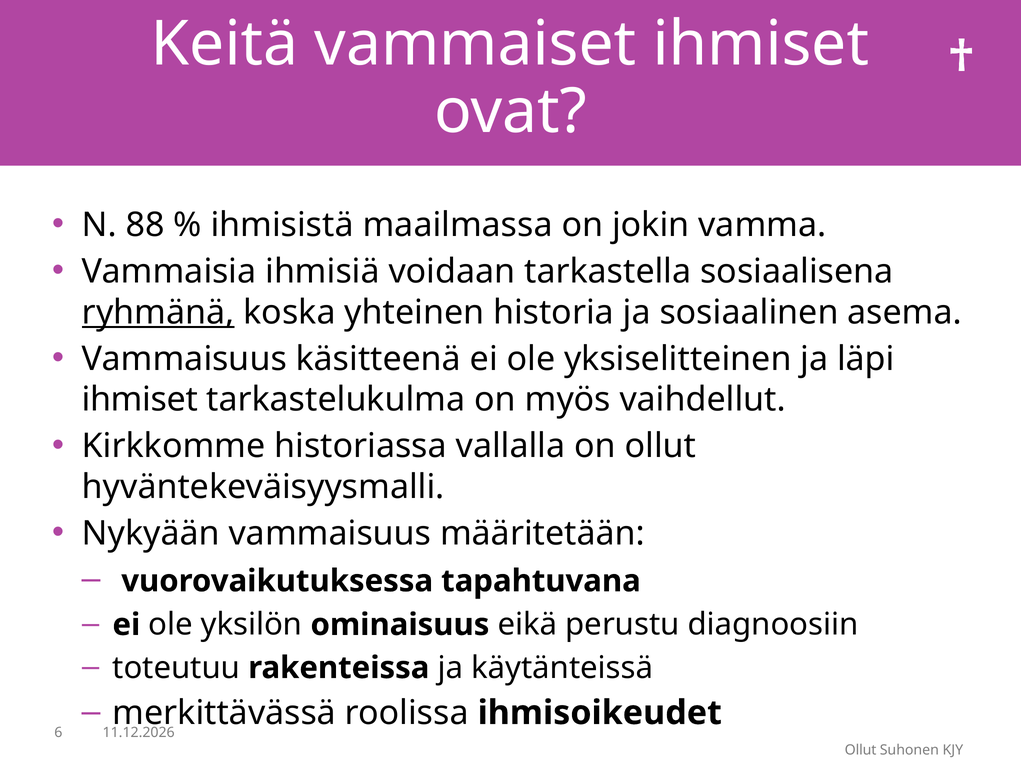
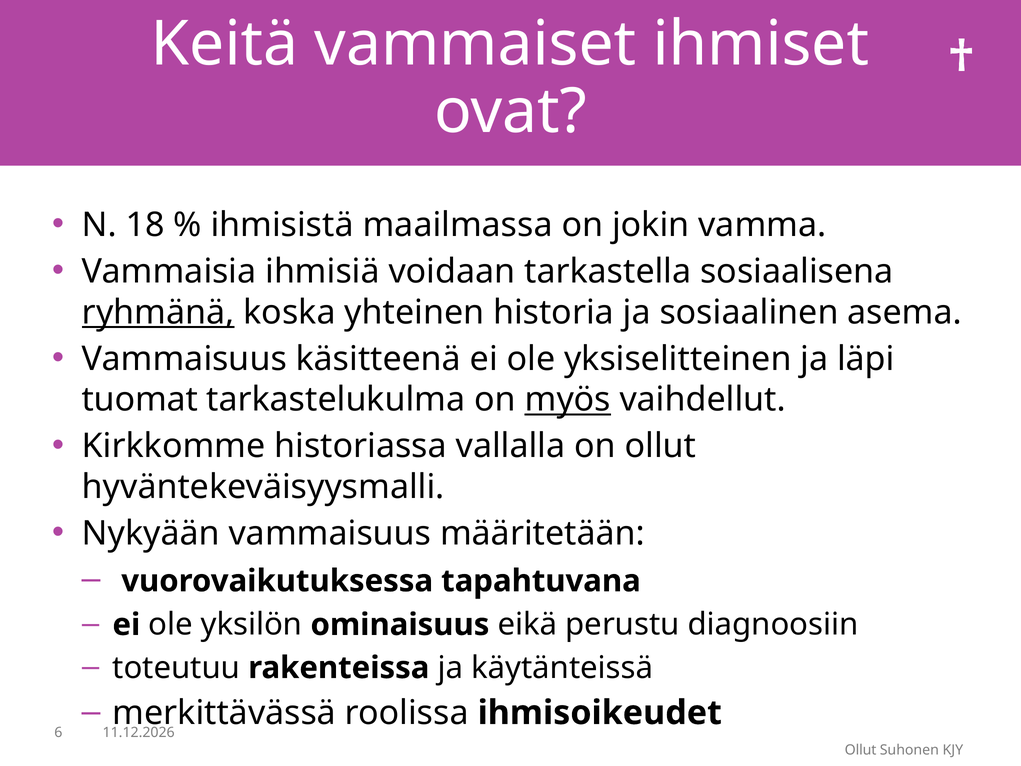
88: 88 -> 18
ihmiset at (140, 400): ihmiset -> tuomat
myös underline: none -> present
